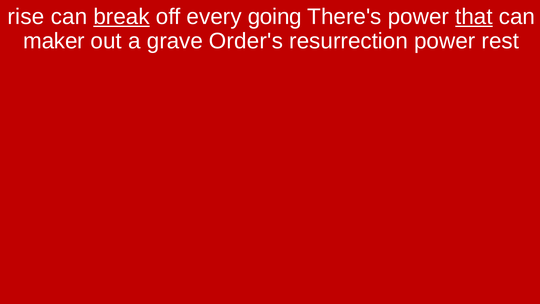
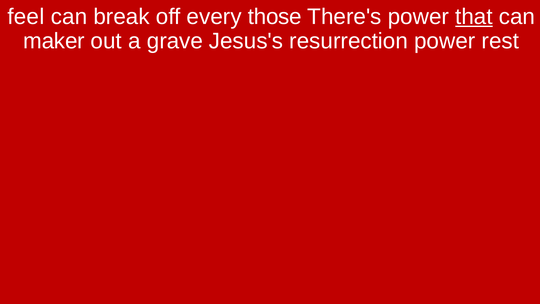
rise: rise -> feel
break underline: present -> none
going: going -> those
Order's: Order's -> Jesus's
